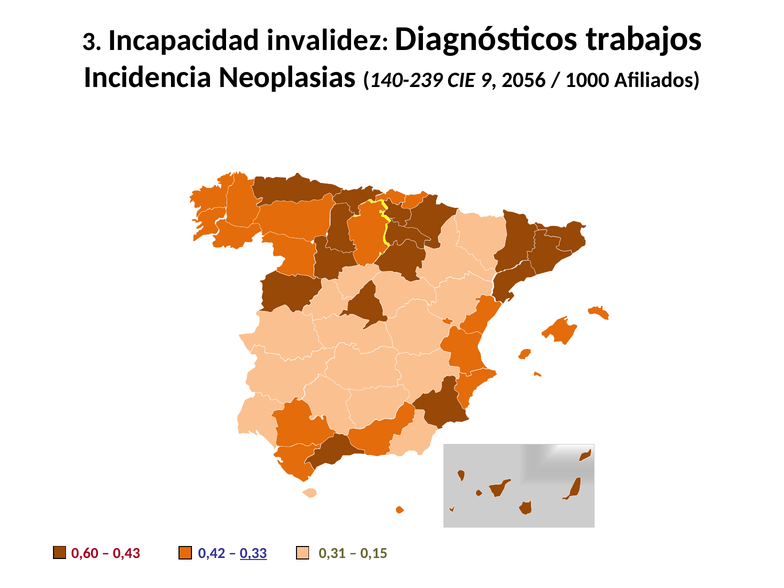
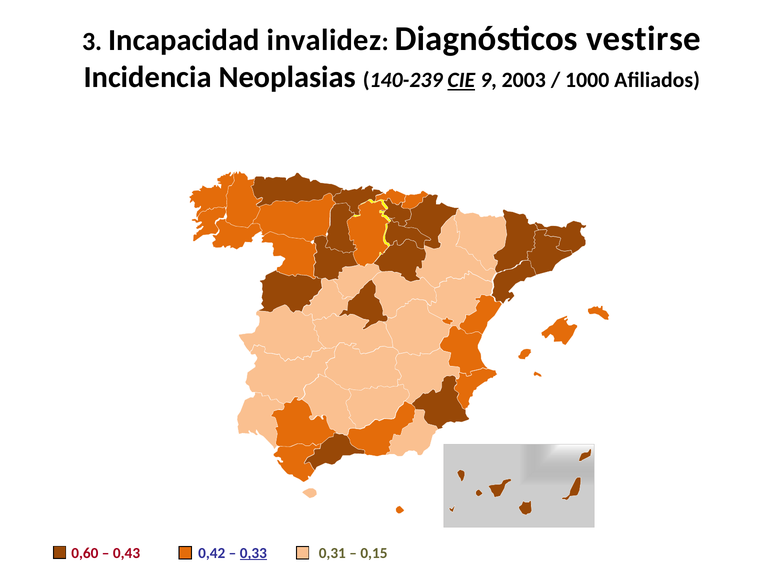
trabajos: trabajos -> vestirse
CIE underline: none -> present
2056: 2056 -> 2003
